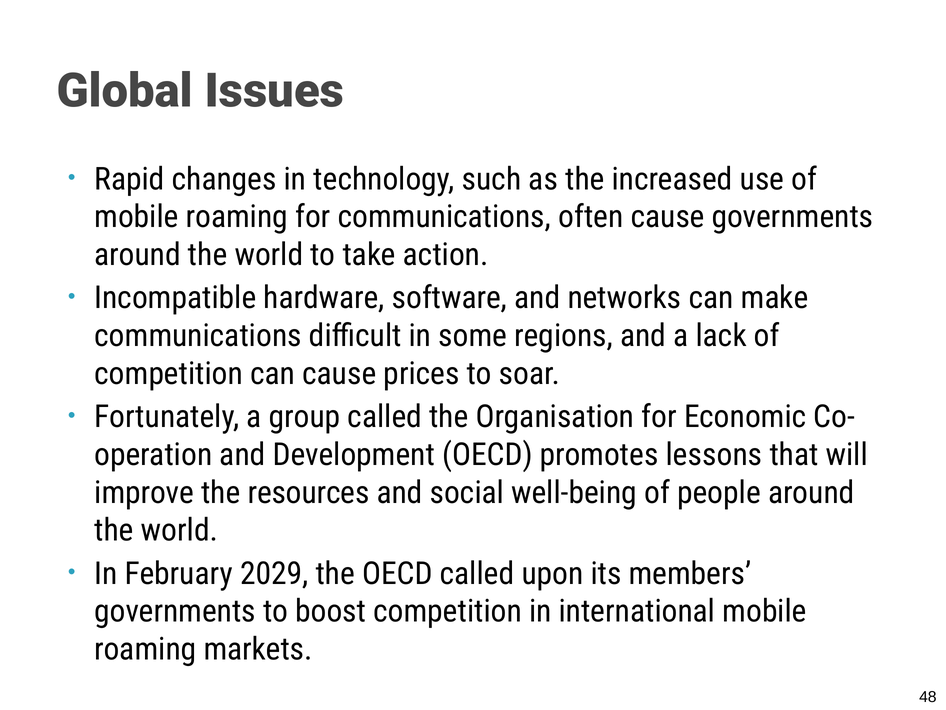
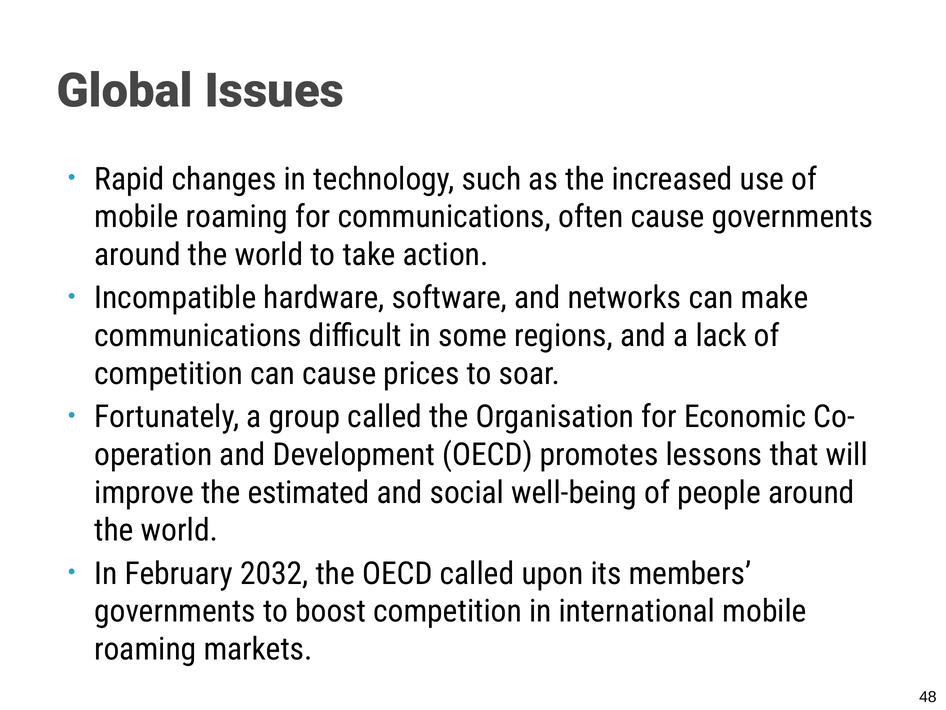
resources: resources -> estimated
2029: 2029 -> 2032
